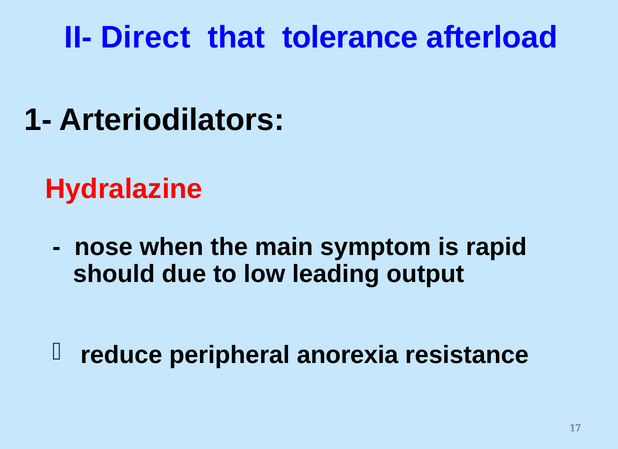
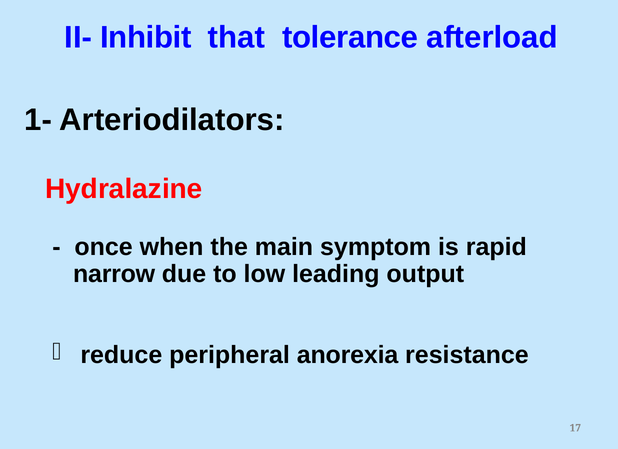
Direct: Direct -> Inhibit
nose: nose -> once
should: should -> narrow
